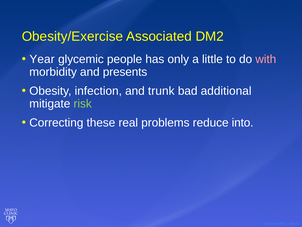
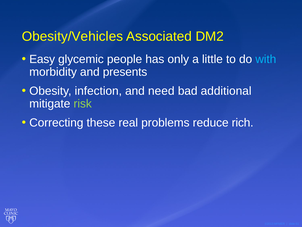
Obesity/Exercise: Obesity/Exercise -> Obesity/Vehicles
Year: Year -> Easy
with colour: pink -> light blue
trunk: trunk -> need
into: into -> rich
